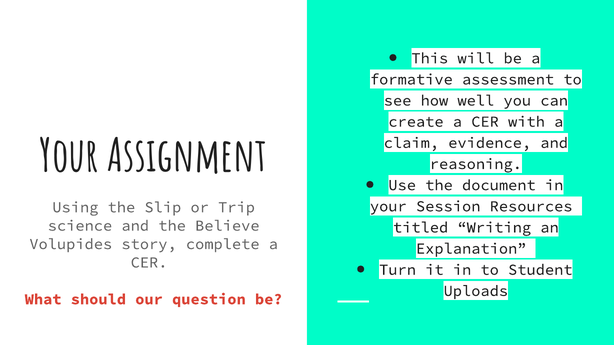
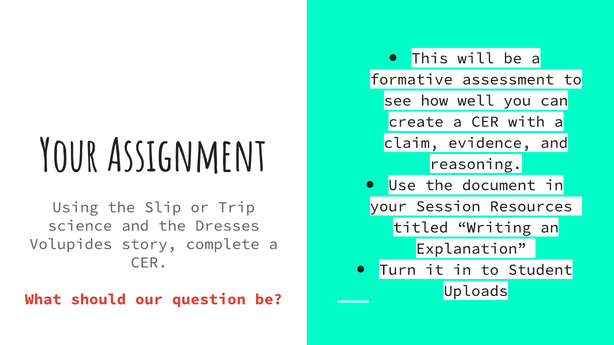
Believe: Believe -> Dresses
